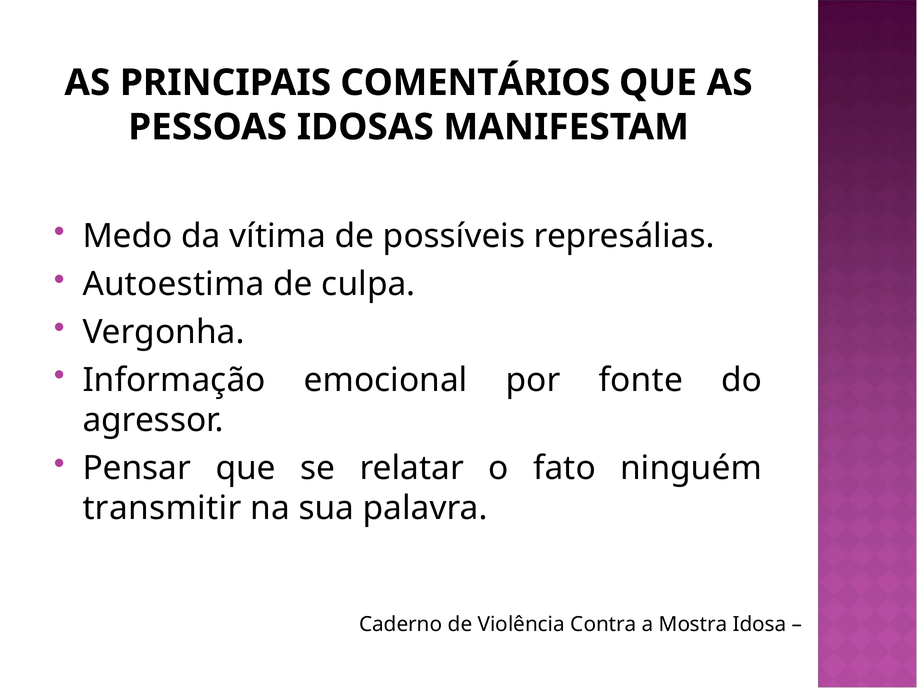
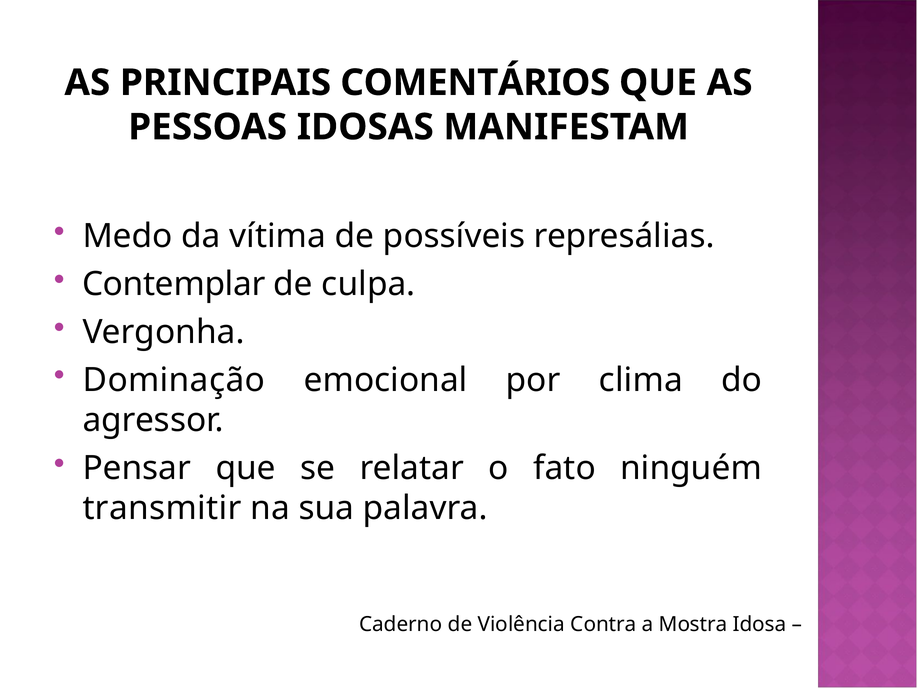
Autoestima: Autoestima -> Contemplar
Informação: Informação -> Dominação
fonte: fonte -> clima
